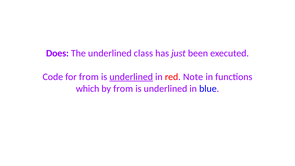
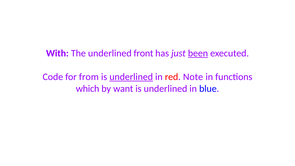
Does: Does -> With
class: class -> front
been underline: none -> present
by from: from -> want
